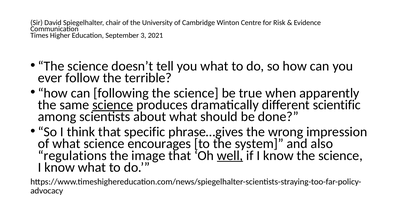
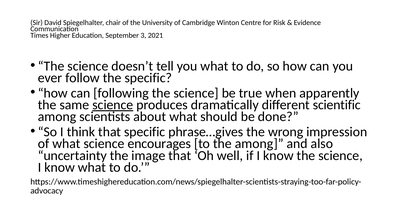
the terrible: terrible -> specific
the system: system -> among
regulations: regulations -> uncertainty
well underline: present -> none
